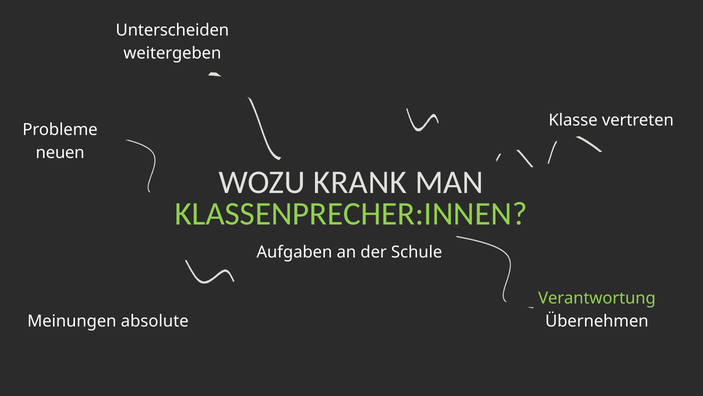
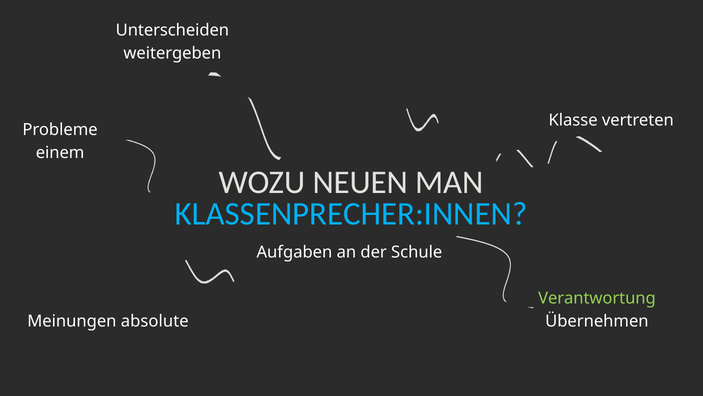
neuen: neuen -> einem
KRANK: KRANK -> NEUEN
KLASSENPRECHER:INNEN colour: light green -> light blue
